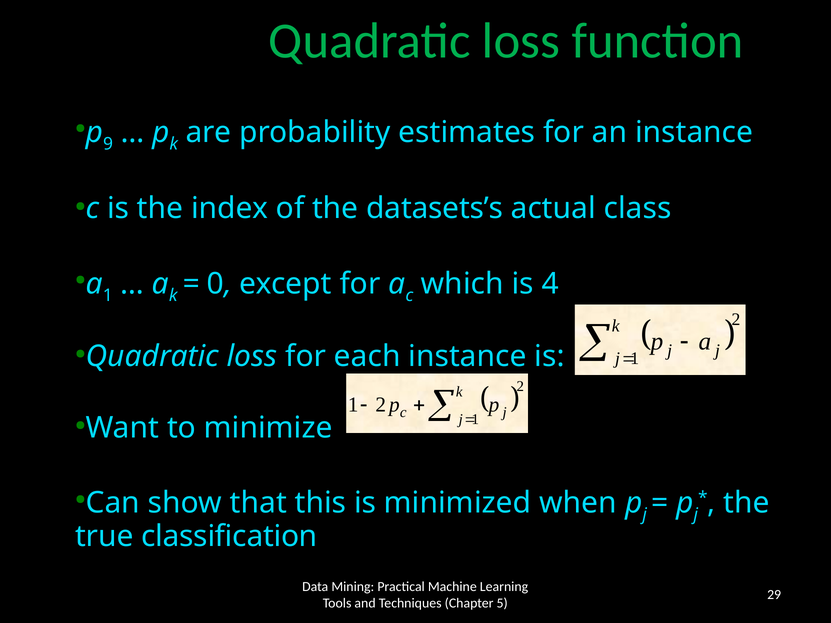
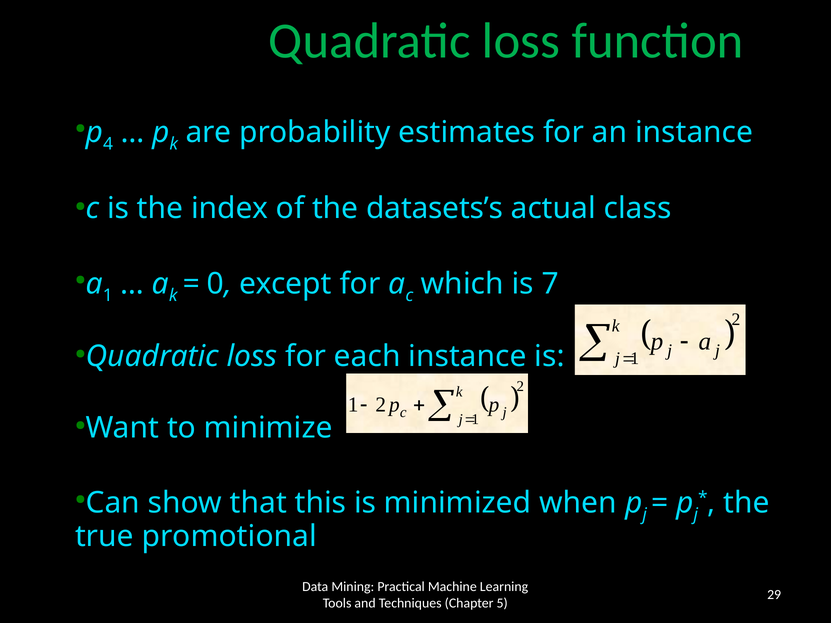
9: 9 -> 4
4: 4 -> 7
classification: classification -> promotional
